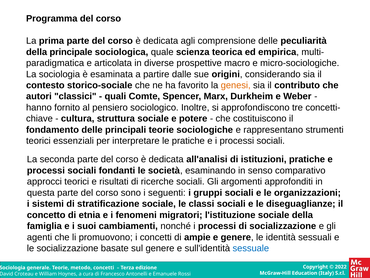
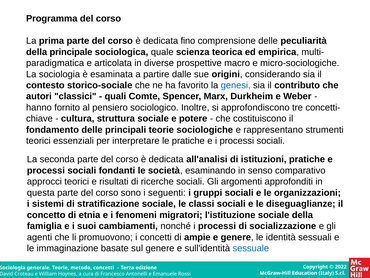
agli: agli -> fino
genesi colour: orange -> blue
le socializzazione: socializzazione -> immaginazione
